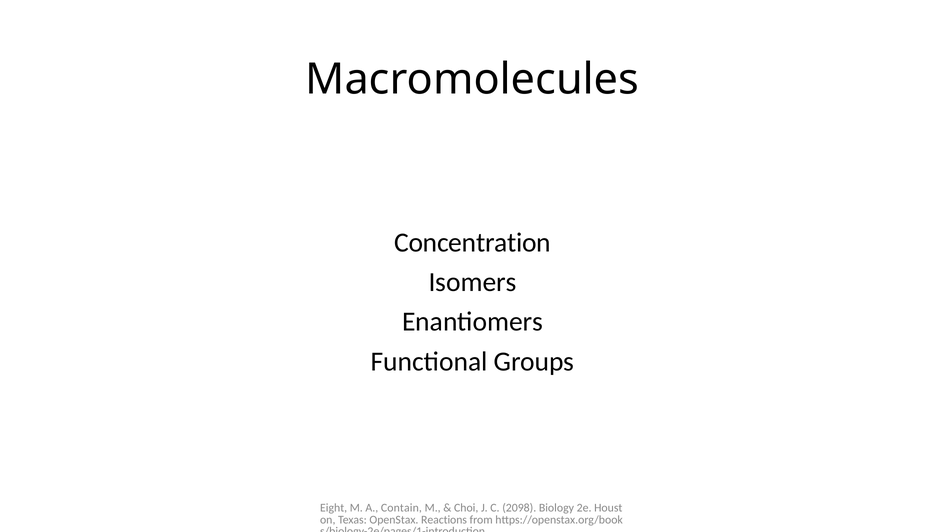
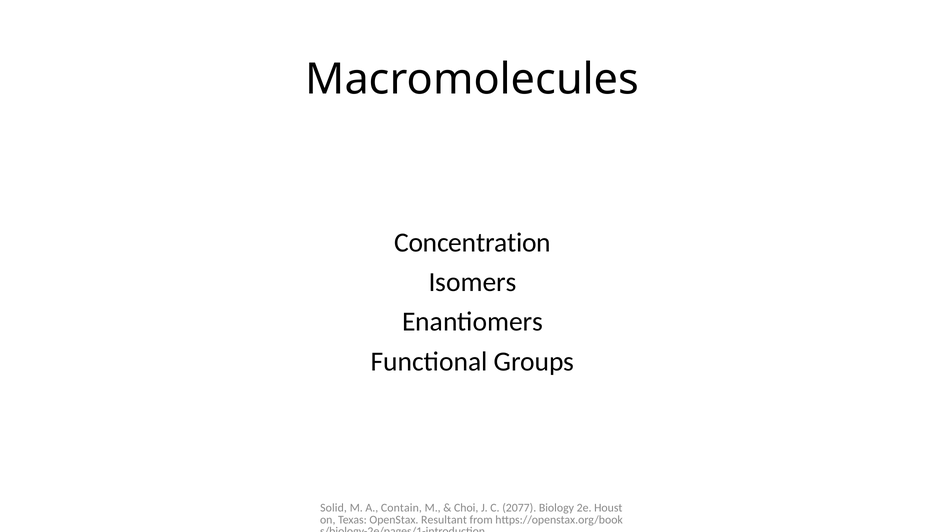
Eight: Eight -> Solid
2098: 2098 -> 2077
Reactions: Reactions -> Resultant
